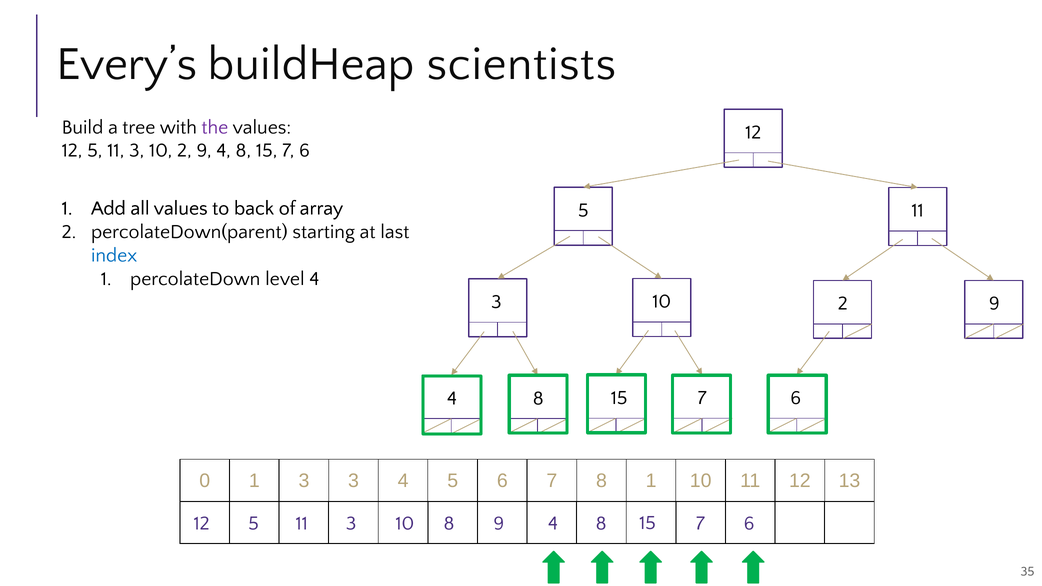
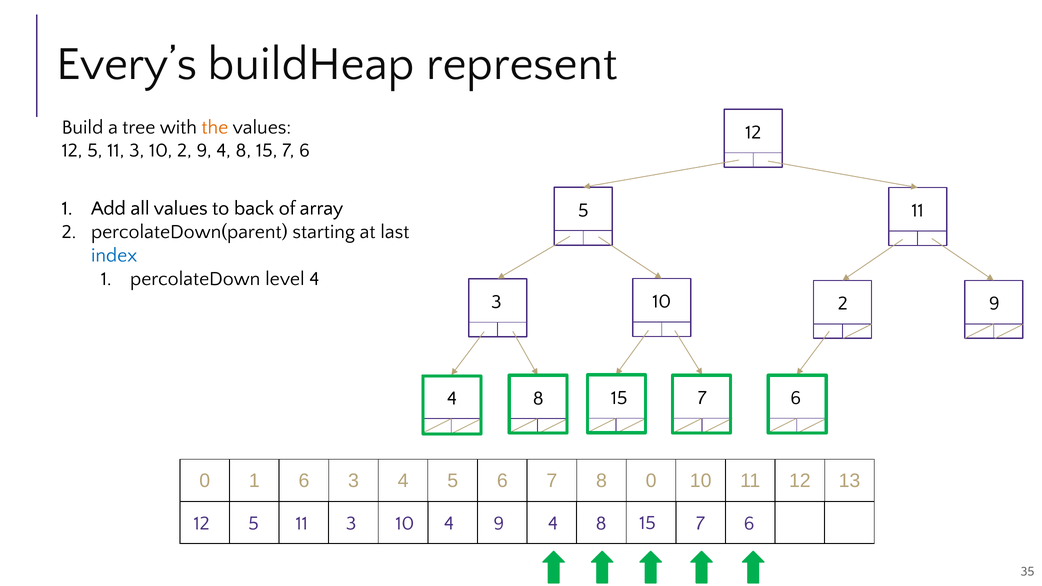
scientists: scientists -> represent
the colour: purple -> orange
1 3: 3 -> 6
8 1: 1 -> 0
10 8: 8 -> 4
